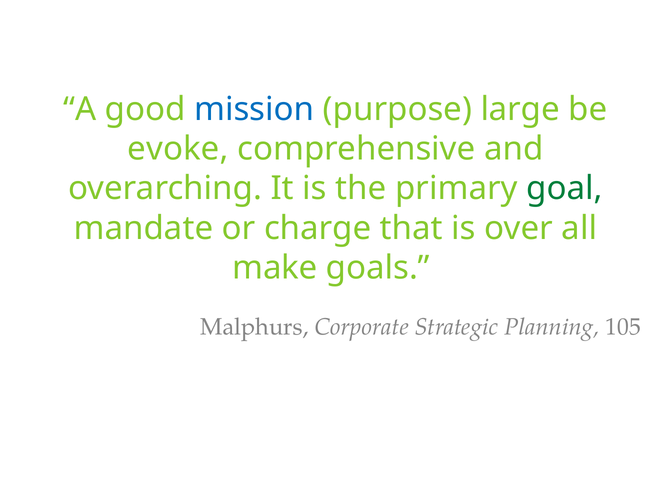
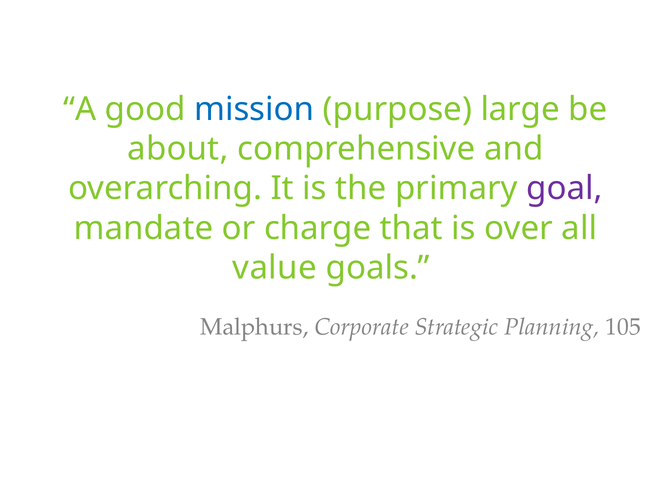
evoke: evoke -> about
goal colour: green -> purple
make: make -> value
